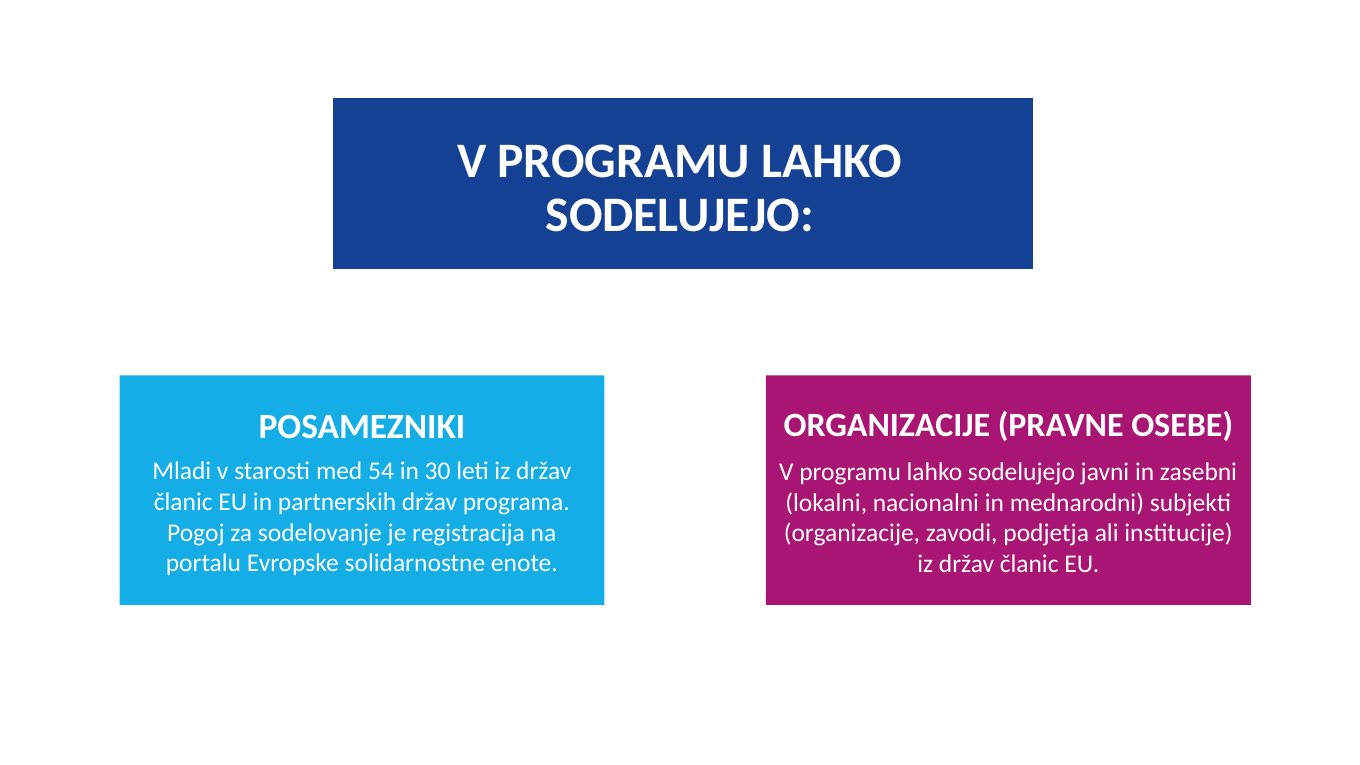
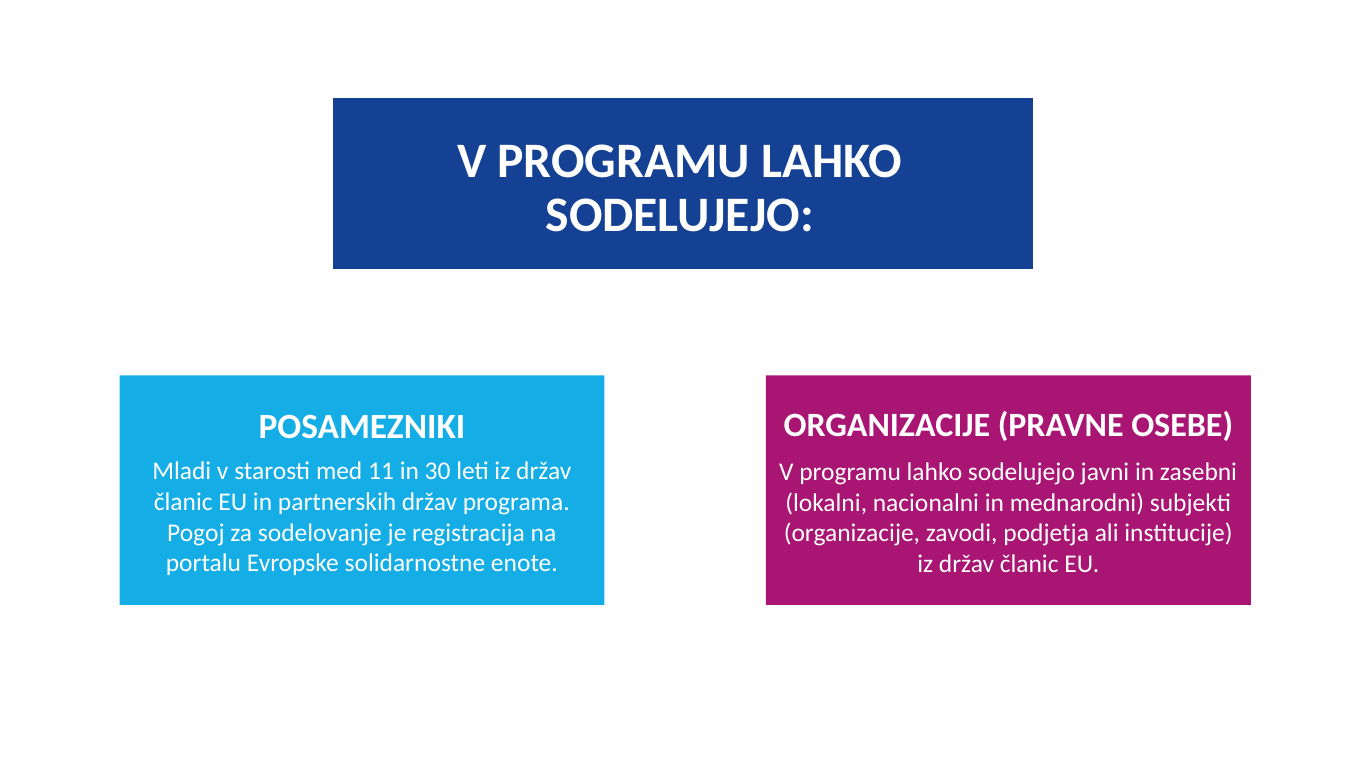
54: 54 -> 11
